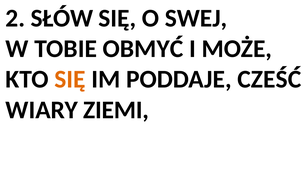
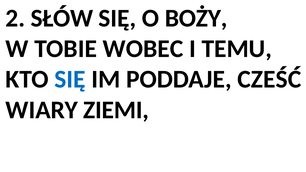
SWEJ: SWEJ -> BOŻY
OBMYĆ: OBMYĆ -> WOBEC
MOŻE: MOŻE -> TEMU
SIĘ at (70, 79) colour: orange -> blue
